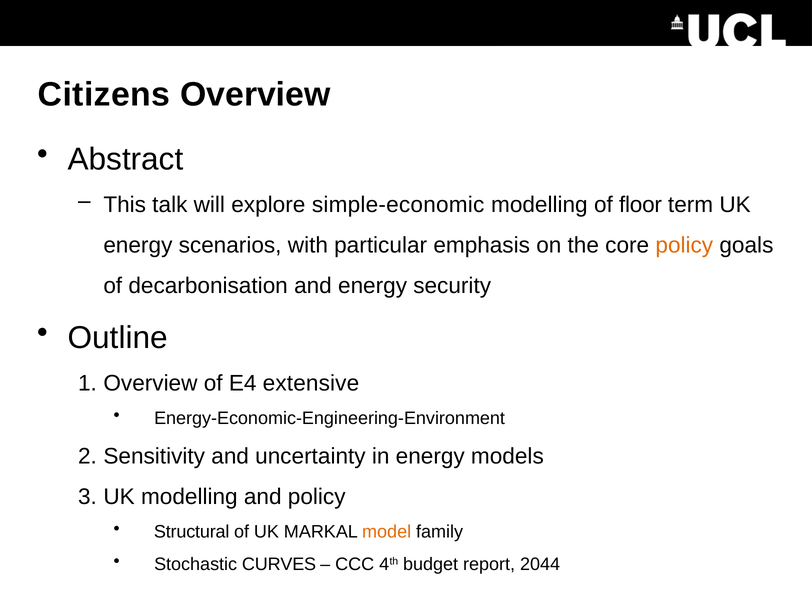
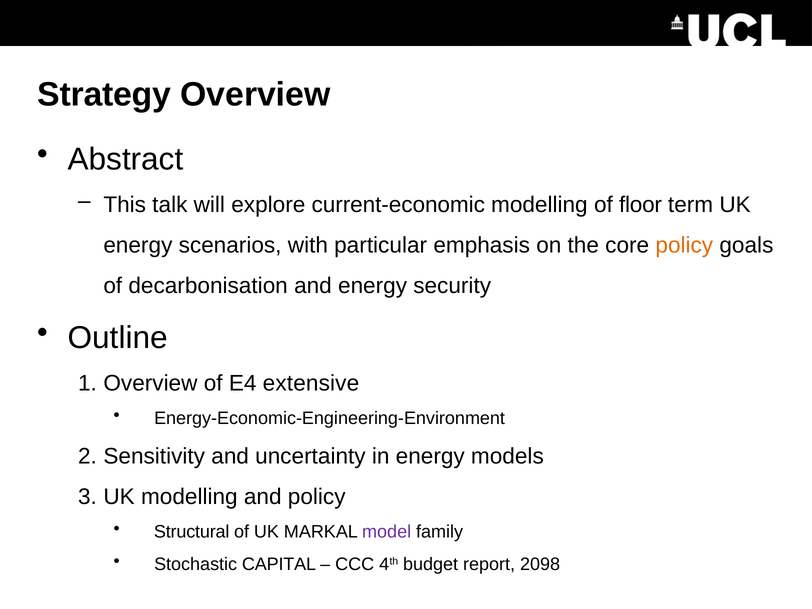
Citizens: Citizens -> Strategy
simple-economic: simple-economic -> current-economic
model colour: orange -> purple
CURVES: CURVES -> CAPITAL
2044: 2044 -> 2098
